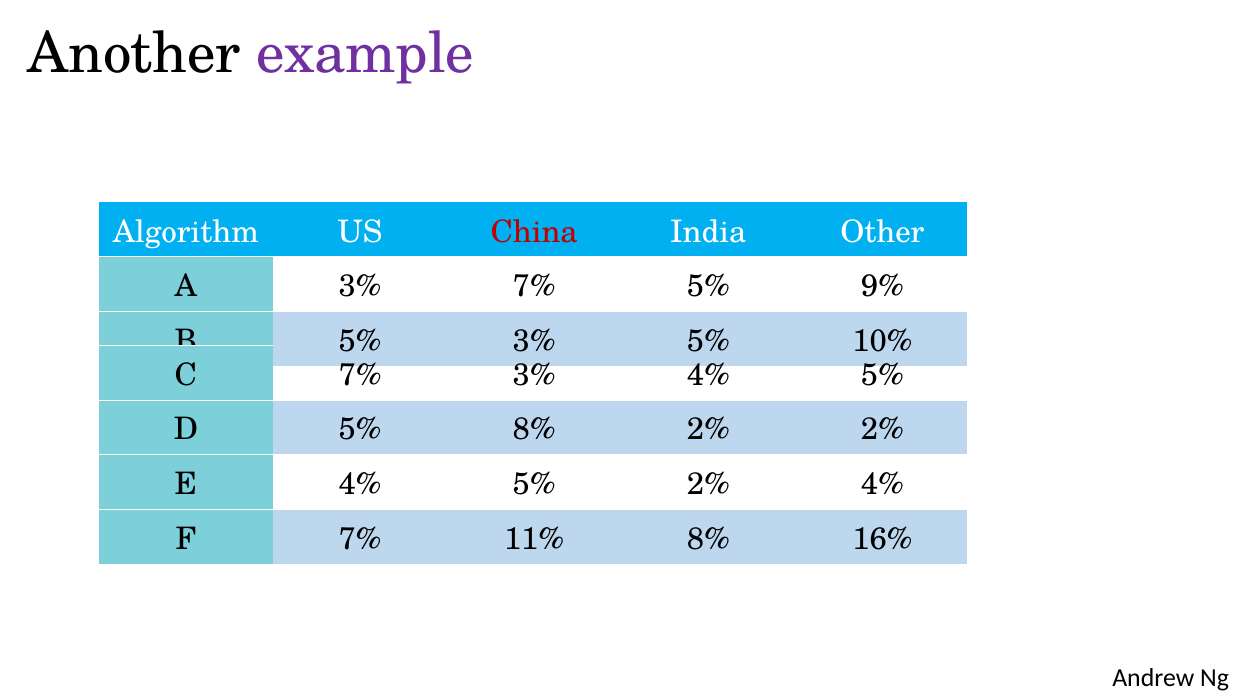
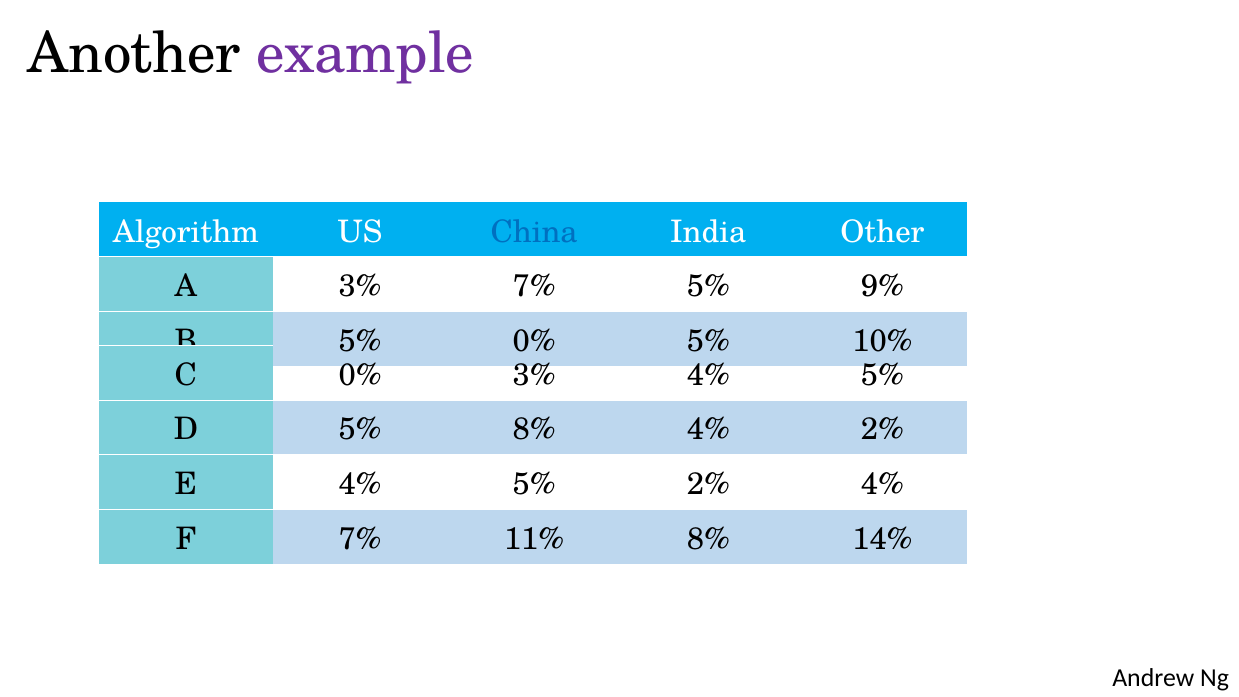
China colour: red -> blue
5% 3%: 3% -> 0%
C 7%: 7% -> 0%
8% 2%: 2% -> 4%
16%: 16% -> 14%
